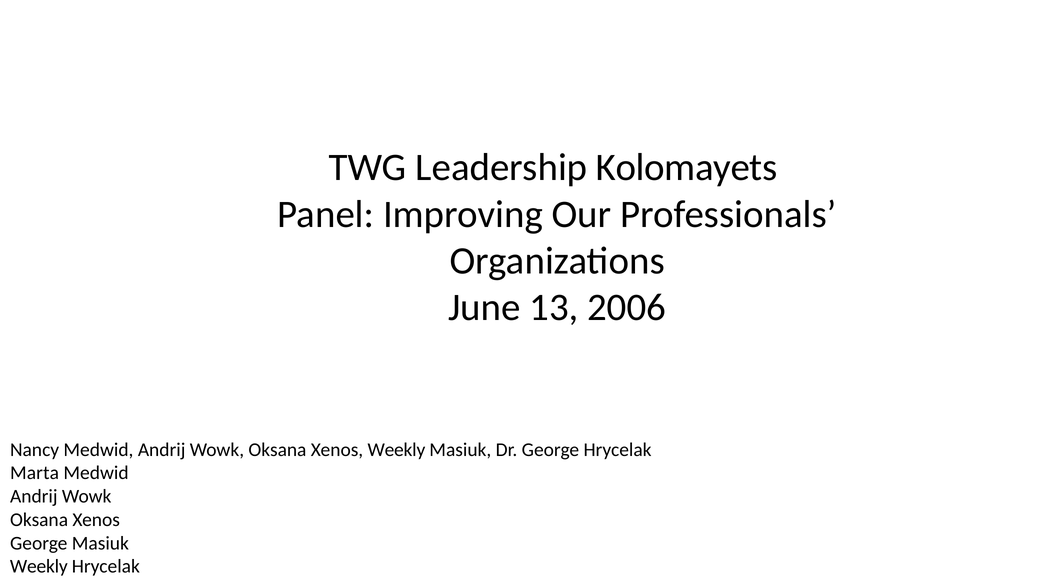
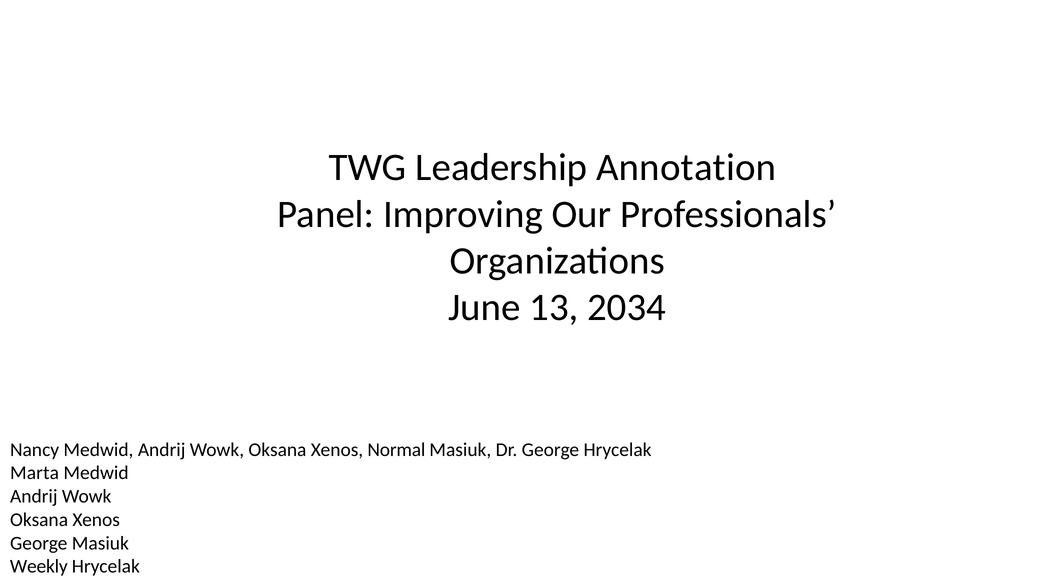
Kolomayets: Kolomayets -> Annotation
2006: 2006 -> 2034
Xenos Weekly: Weekly -> Normal
